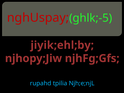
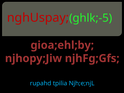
jiyik;ehl;by: jiyik;ehl;by -> gioa;ehl;by
